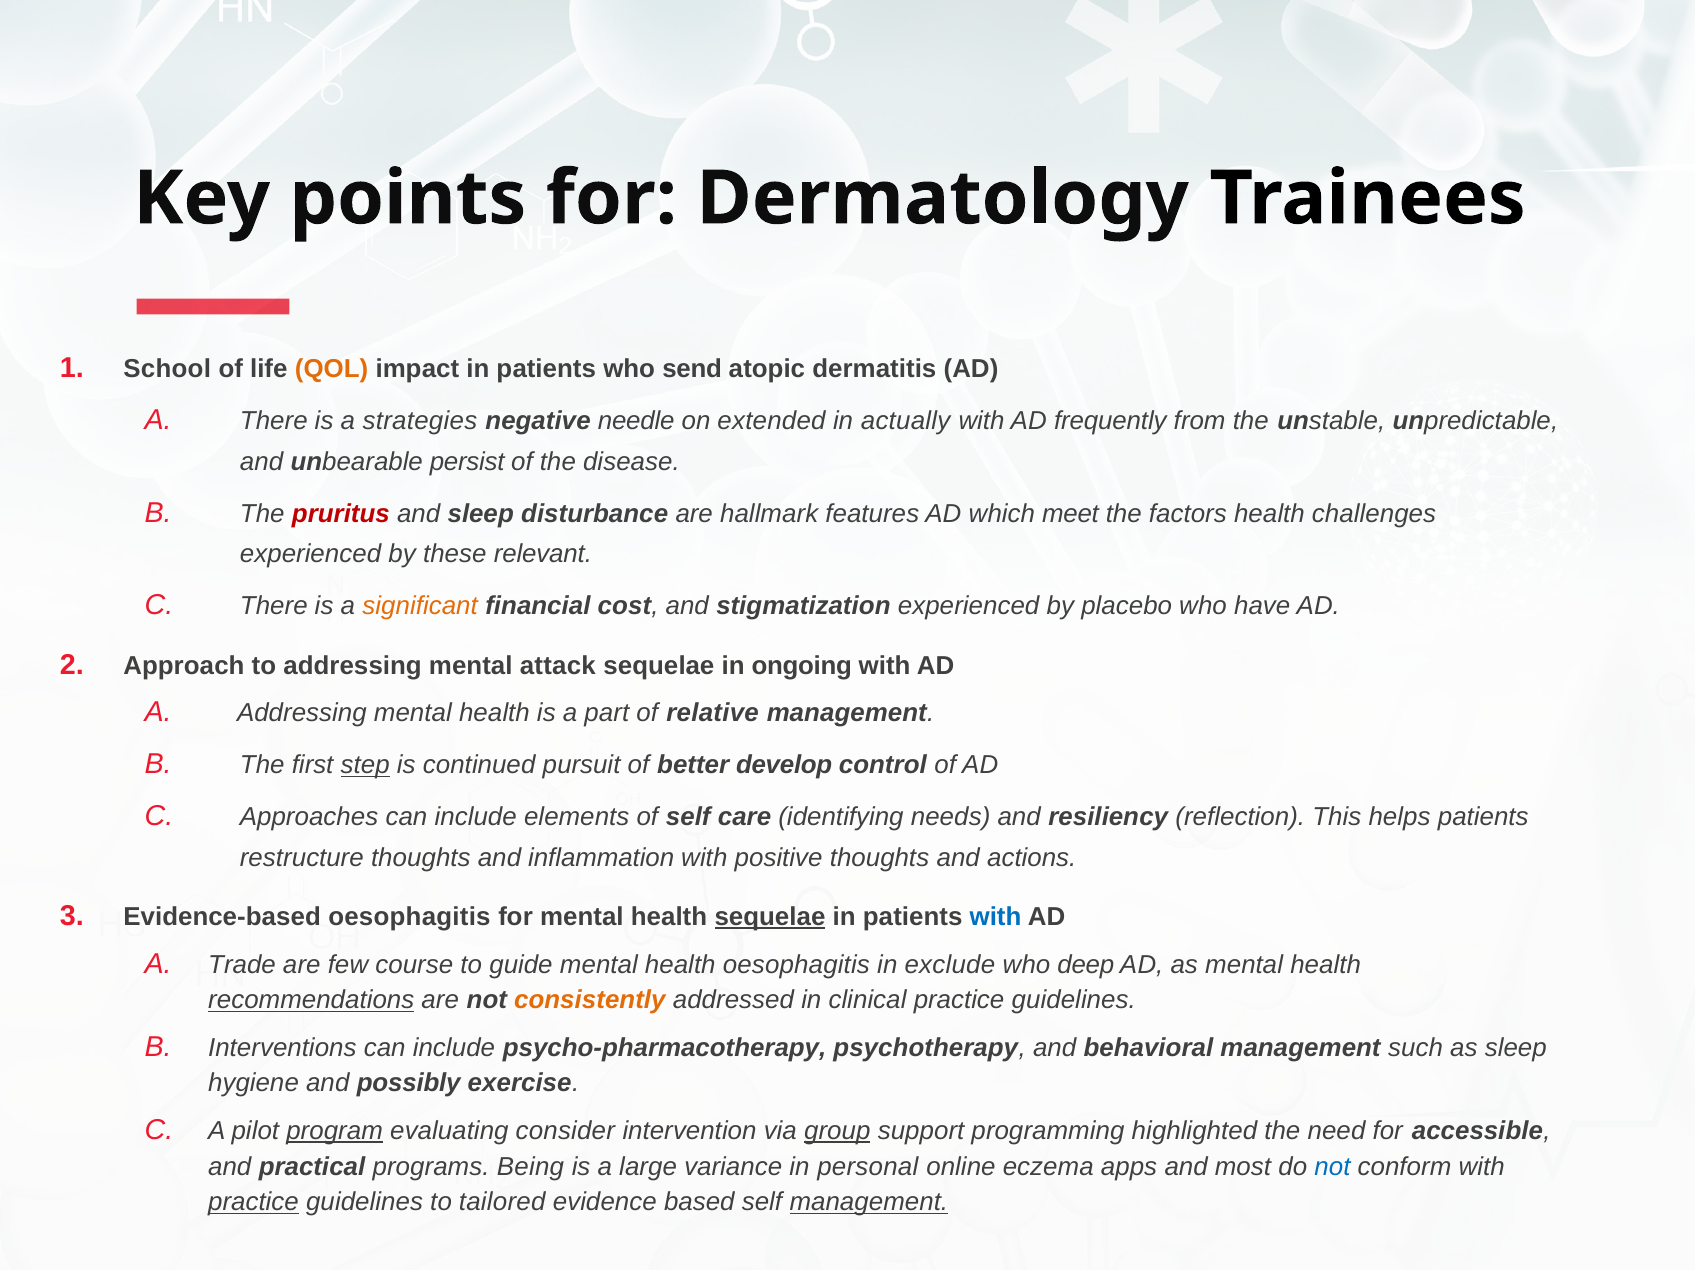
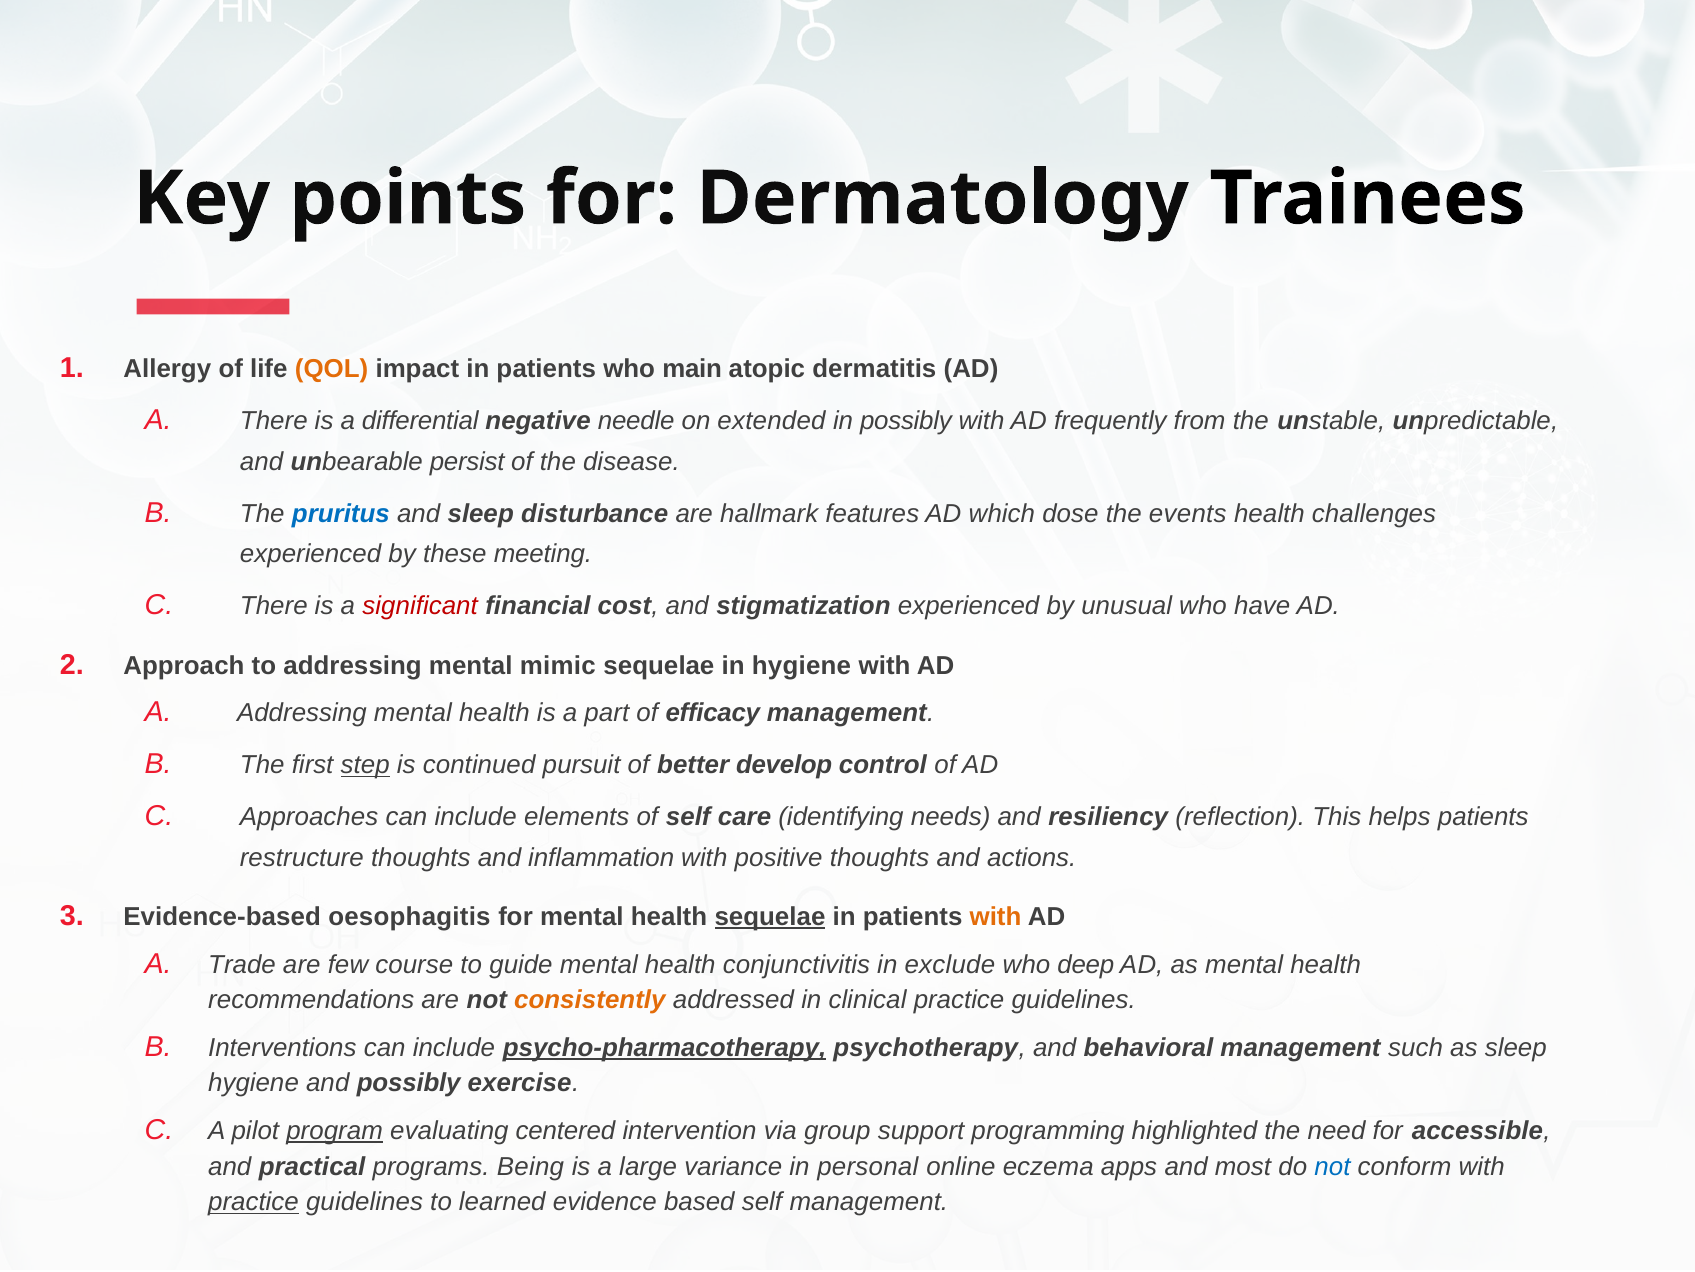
School: School -> Allergy
send: send -> main
strategies: strategies -> differential
in actually: actually -> possibly
pruritus colour: red -> blue
meet: meet -> dose
factors: factors -> events
relevant: relevant -> meeting
significant colour: orange -> red
placebo: placebo -> unusual
attack: attack -> mimic
in ongoing: ongoing -> hygiene
relative: relative -> efficacy
with at (996, 916) colour: blue -> orange
health oesophagitis: oesophagitis -> conjunctivitis
recommendations underline: present -> none
psycho-pharmacotherapy underline: none -> present
consider: consider -> centered
group underline: present -> none
tailored: tailored -> learned
management at (869, 1202) underline: present -> none
